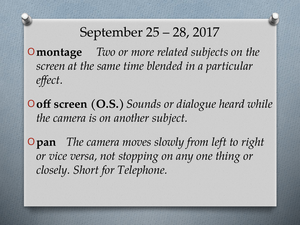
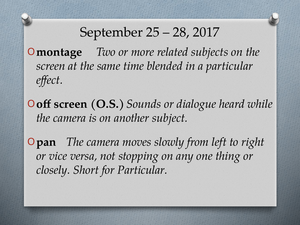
for Telephone: Telephone -> Particular
